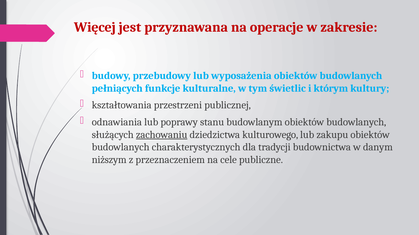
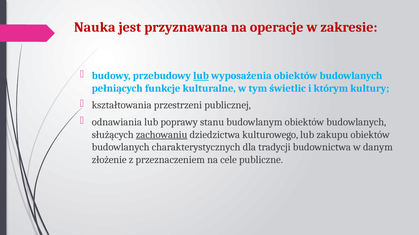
Więcej: Więcej -> Nauka
lub at (201, 76) underline: none -> present
niższym: niższym -> złożenie
